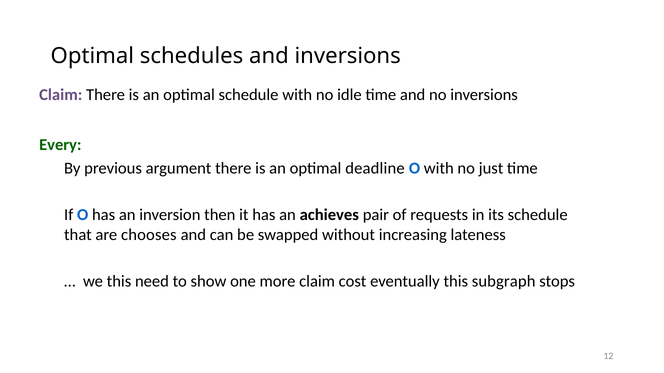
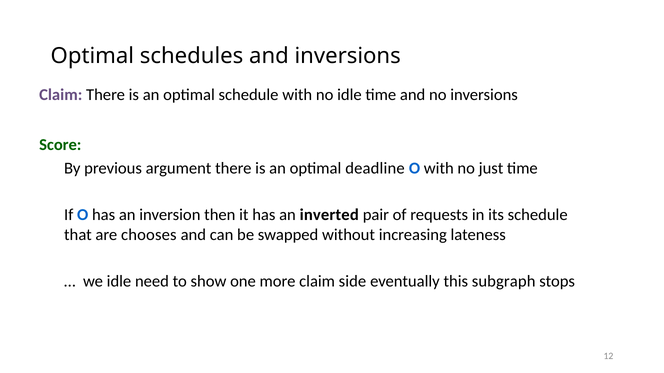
Every: Every -> Score
achieves: achieves -> inverted
we this: this -> idle
cost: cost -> side
